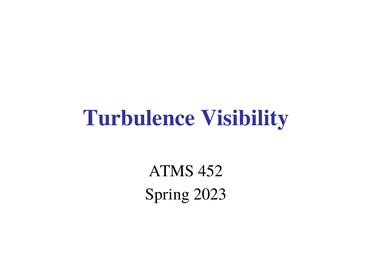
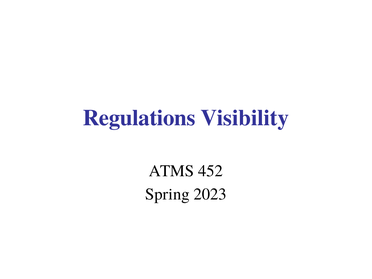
Turbulence: Turbulence -> Regulations
